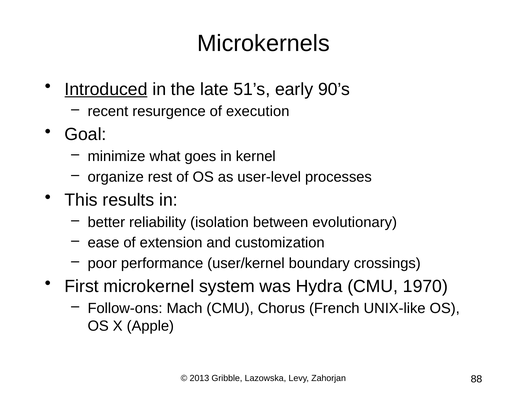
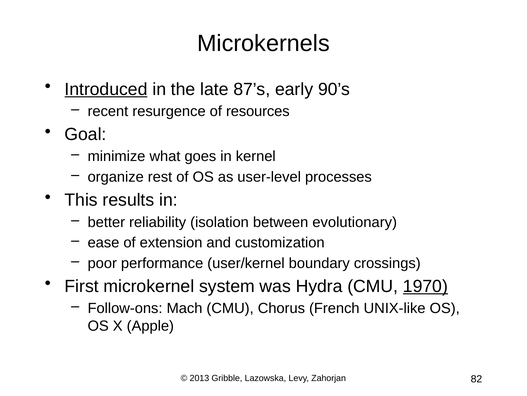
51’s: 51’s -> 87’s
execution: execution -> resources
1970 underline: none -> present
88: 88 -> 82
